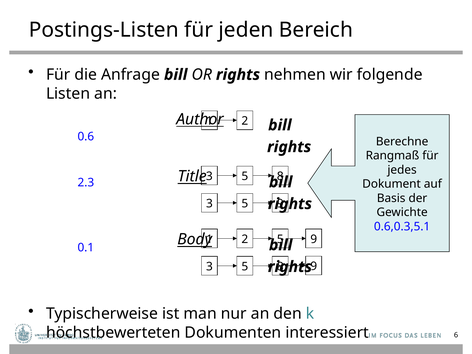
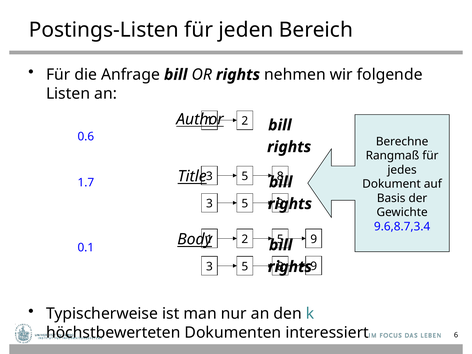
2.3: 2.3 -> 1.7
0.6,0.3,5.1: 0.6,0.3,5.1 -> 9.6,8.7,3.4
